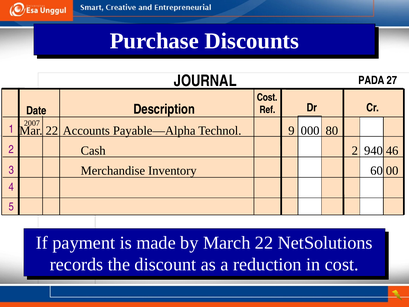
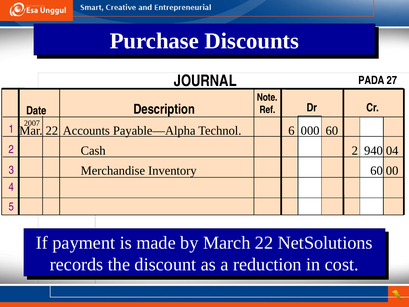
Cost at (267, 97): Cost -> Note
9: 9 -> 6
000 80: 80 -> 60
46: 46 -> 04
